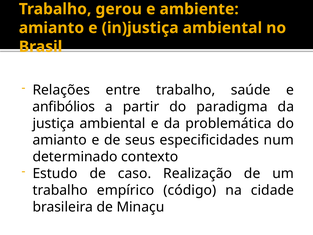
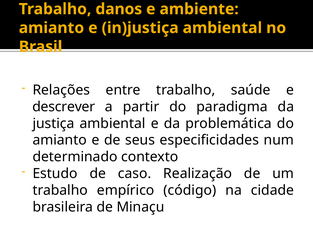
gerou: gerou -> danos
anfibólios: anfibólios -> descrever
